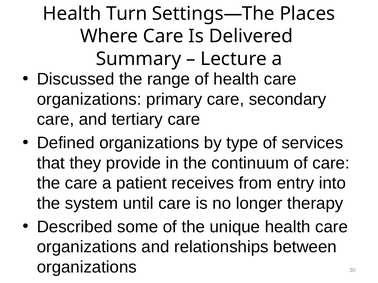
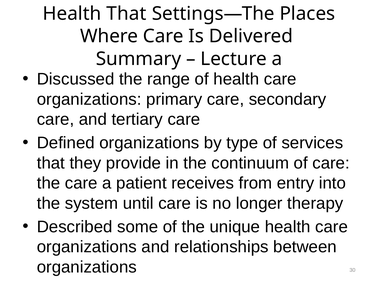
Health Turn: Turn -> That
